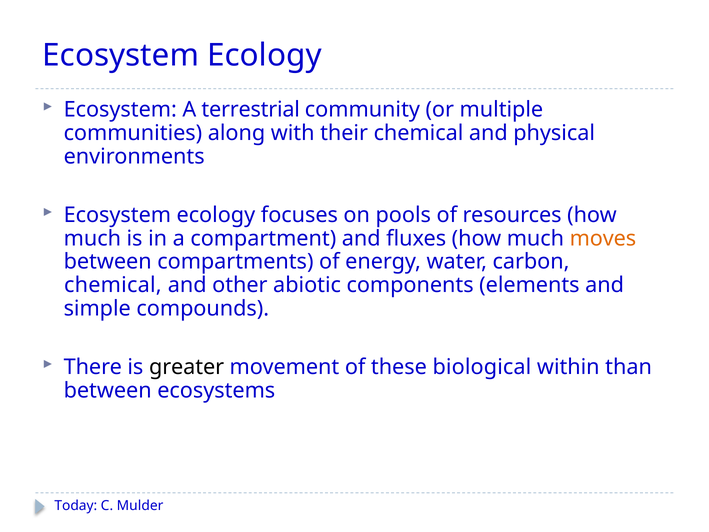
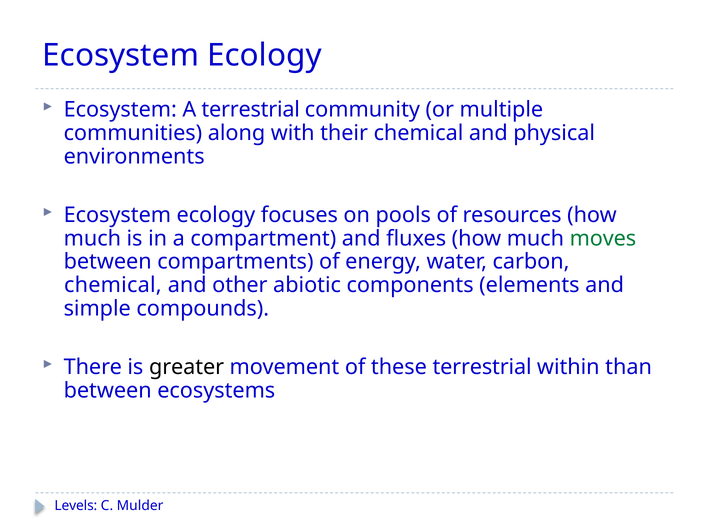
moves colour: orange -> green
these biological: biological -> terrestrial
Today: Today -> Levels
